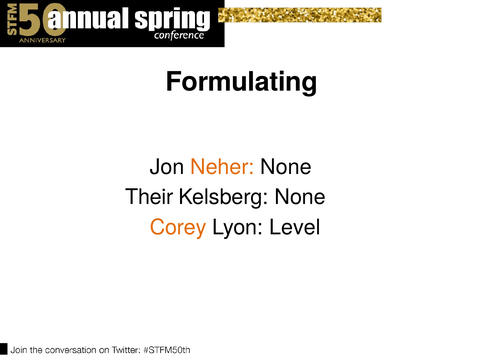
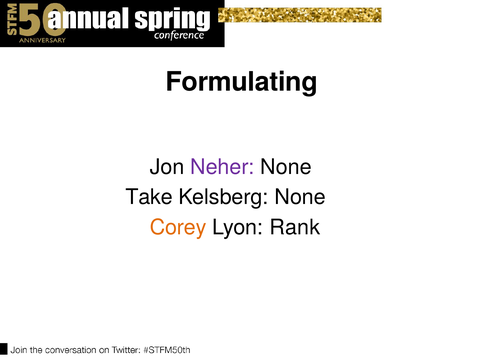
Neher colour: orange -> purple
Their: Their -> Take
Level: Level -> Rank
